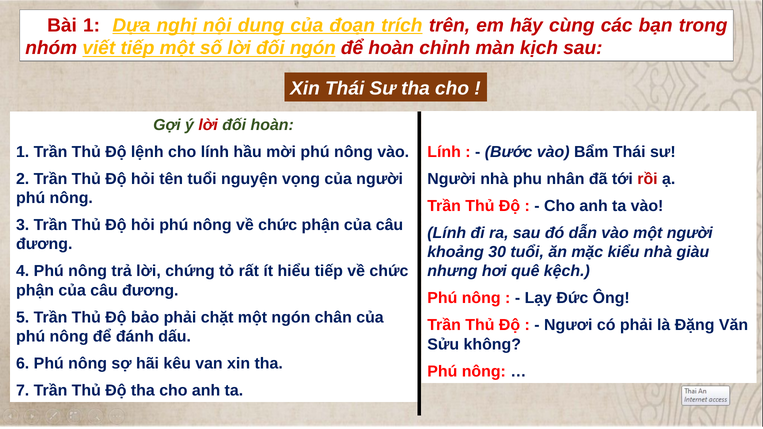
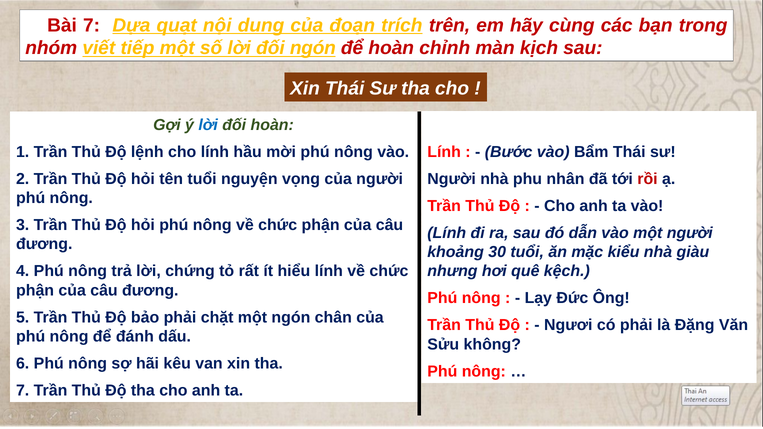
Bài 1: 1 -> 7
nghị: nghị -> quạt
lời at (208, 125) colour: red -> blue
hiểu tiếp: tiếp -> lính
